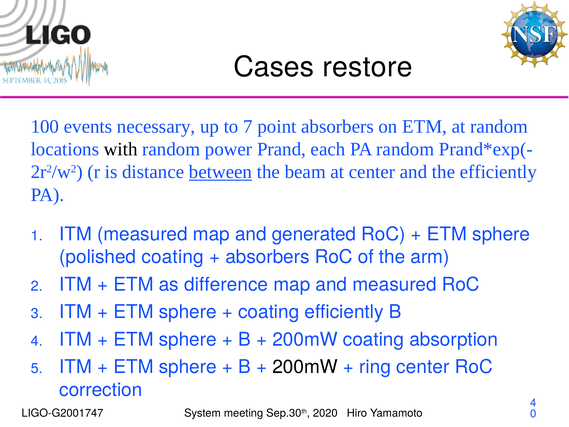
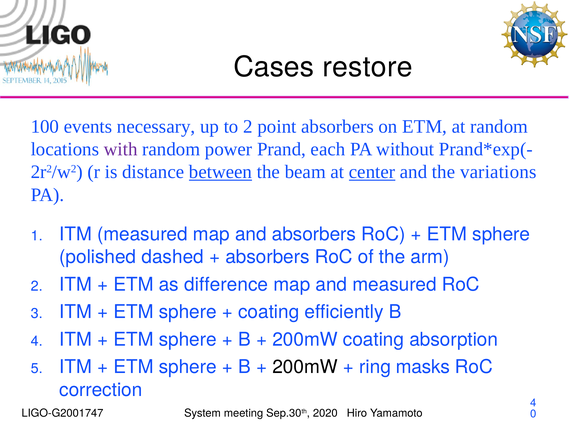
to 7: 7 -> 2
with colour: black -> purple
PA random: random -> without
center at (372, 172) underline: none -> present
the efficiently: efficiently -> variations
and generated: generated -> absorbers
polished coating: coating -> dashed
ring center: center -> masks
